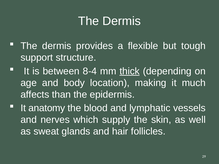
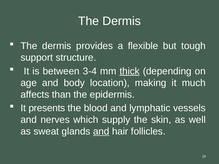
8-4: 8-4 -> 3-4
anatomy: anatomy -> presents
and at (101, 132) underline: none -> present
